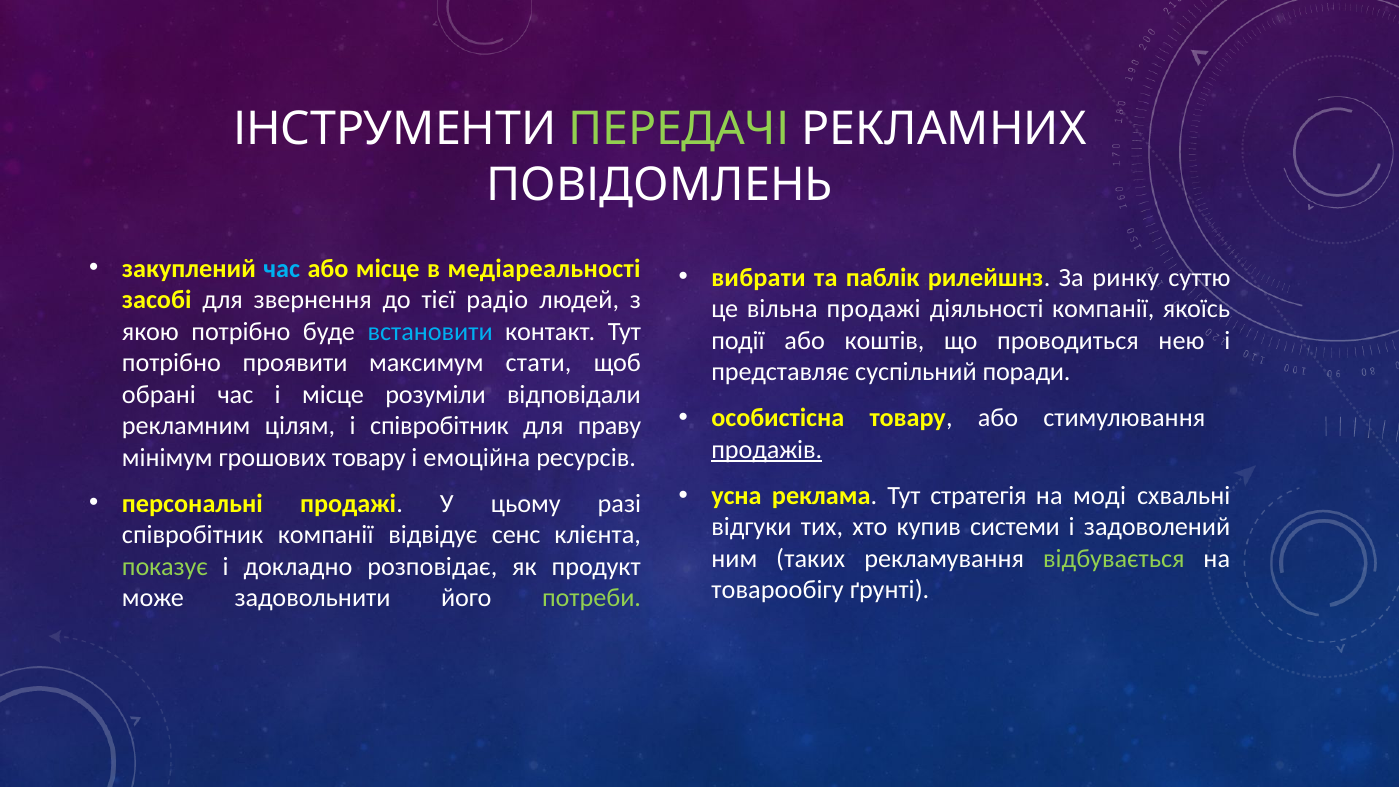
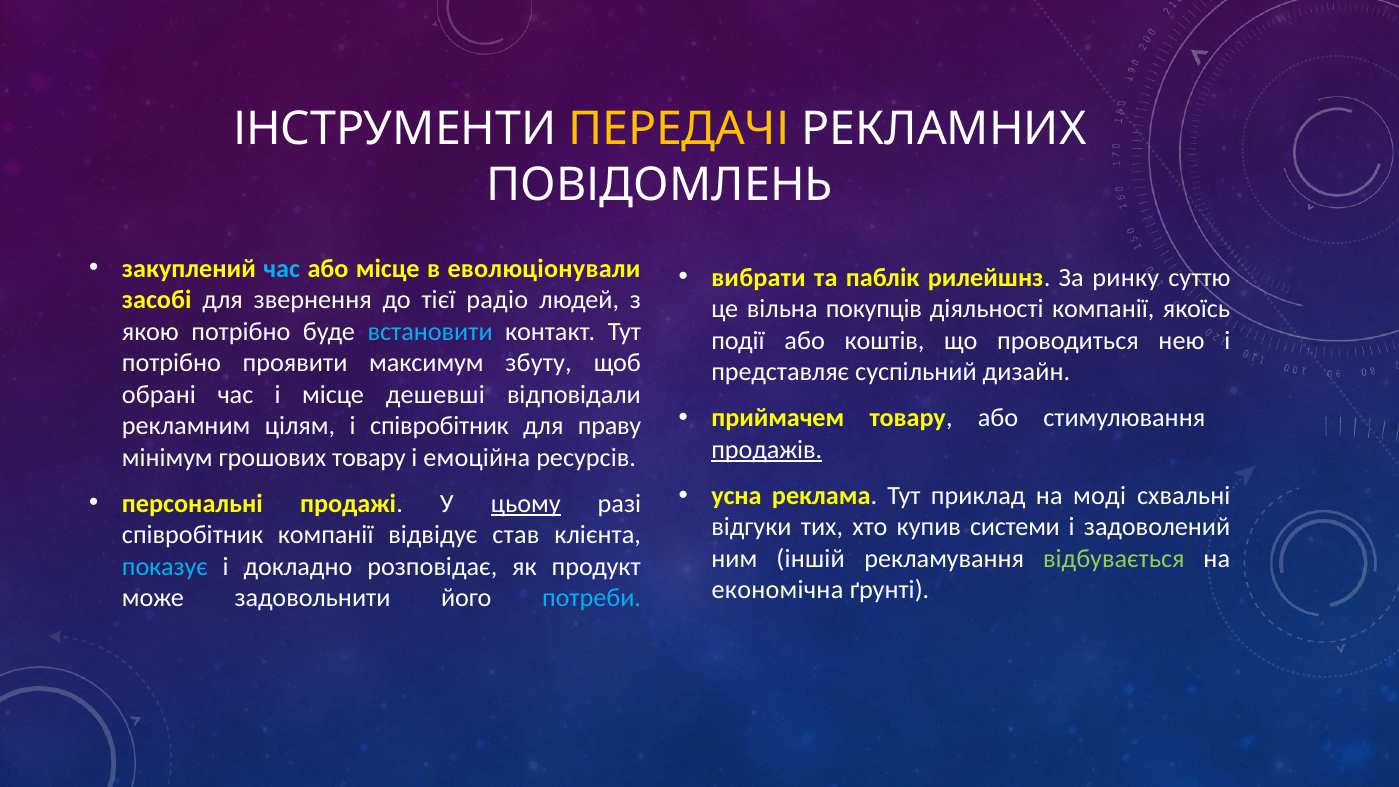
ПЕРЕДАЧІ colour: light green -> yellow
медіареальності: медіареальності -> еволюціонували
вільна продажі: продажі -> покупців
стати: стати -> збуту
поради: поради -> дизайн
розуміли: розуміли -> дешевші
особистісна: особистісна -> приймачем
стратегія: стратегія -> приклад
цьому underline: none -> present
сенс: сенс -> став
таких: таких -> іншій
показує colour: light green -> light blue
товарообігу: товарообігу -> економічна
потреби colour: light green -> light blue
